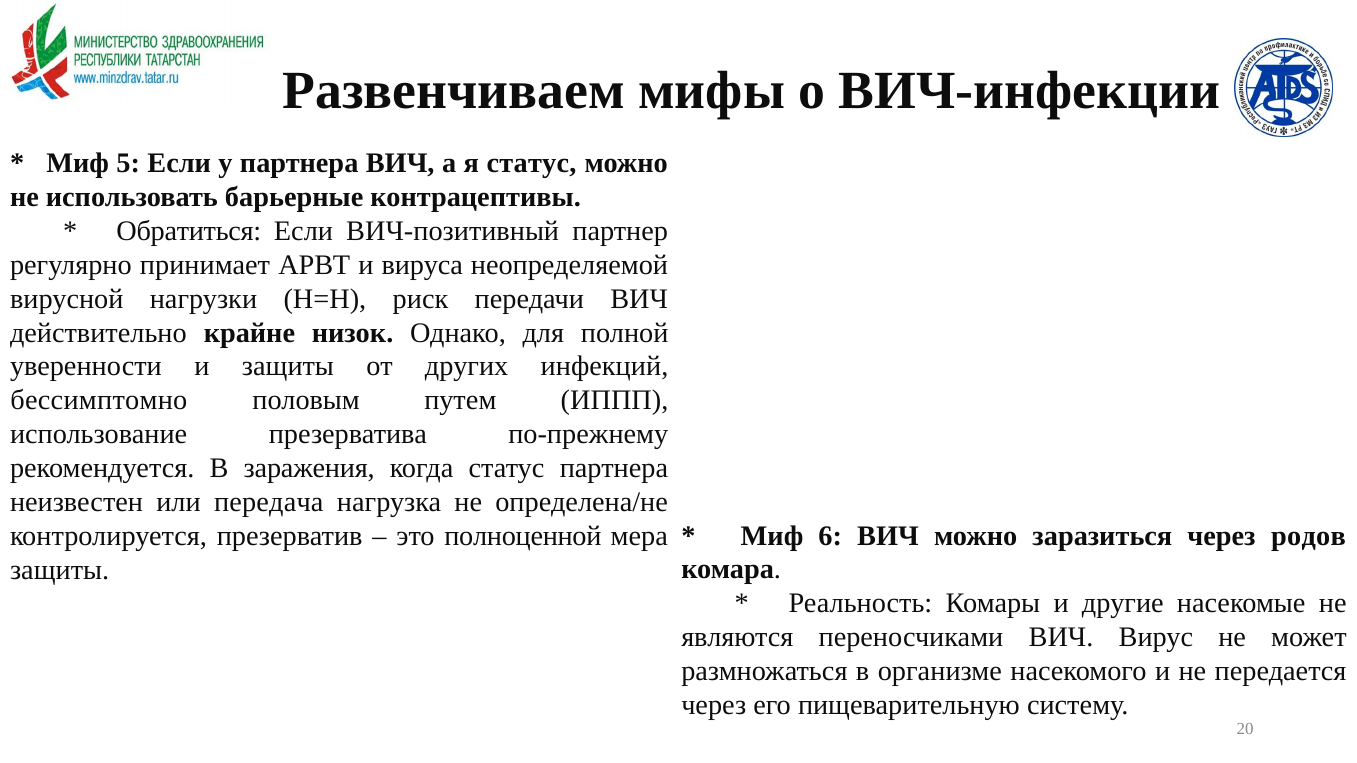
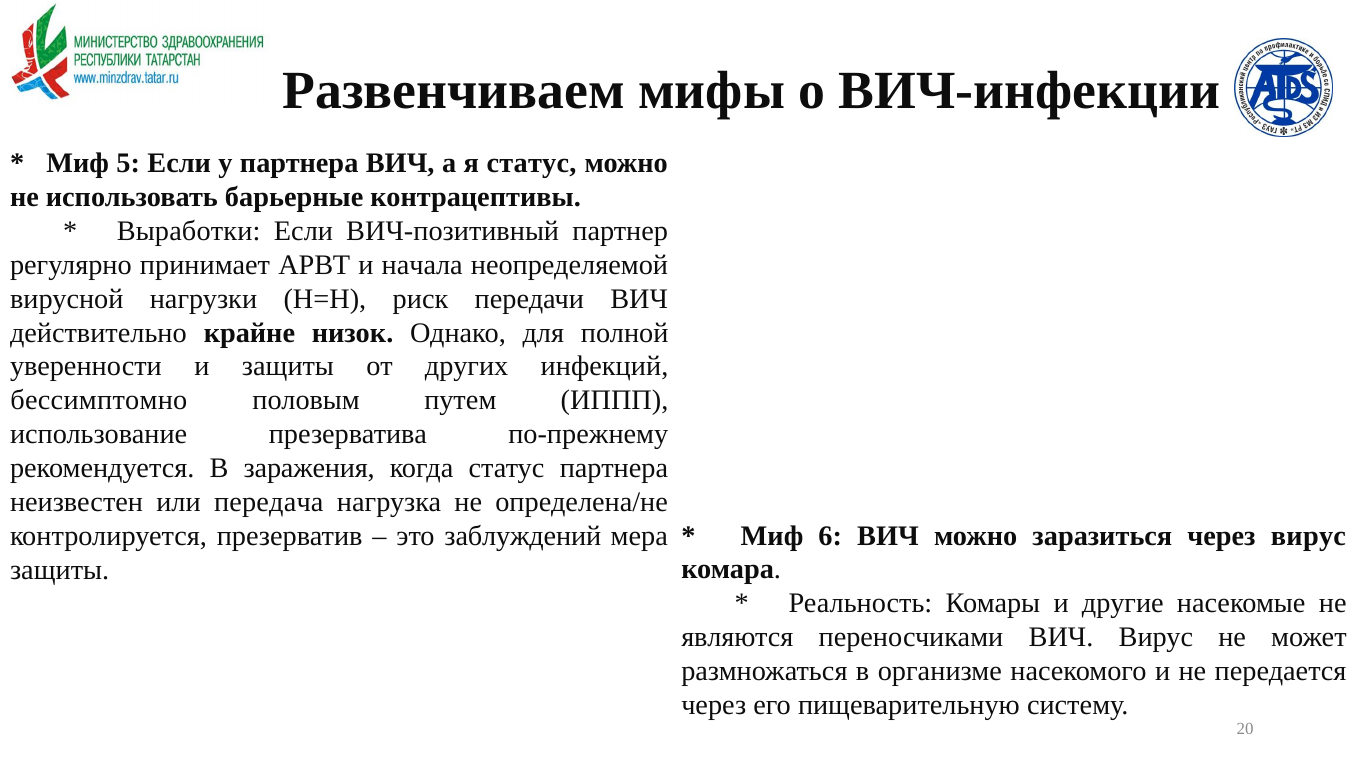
Обратиться: Обратиться -> Выработки
вируса: вируса -> начала
через родов: родов -> вирус
полноценной: полноценной -> заблуждений
